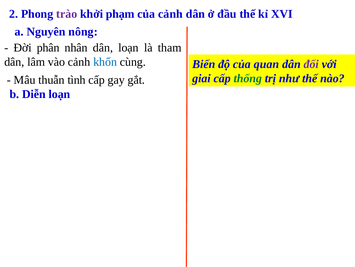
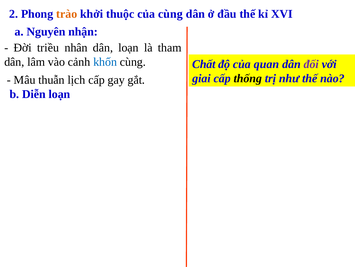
trào colour: purple -> orange
phạm: phạm -> thuộc
của cảnh: cảnh -> cùng
nông: nông -> nhận
phân: phân -> triều
Biến: Biến -> Chất
thống colour: green -> black
tình: tình -> lịch
